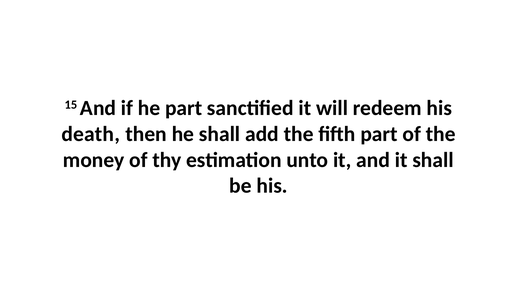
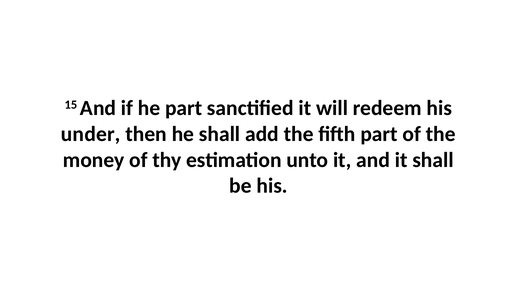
death: death -> under
